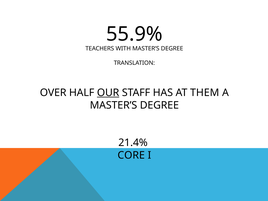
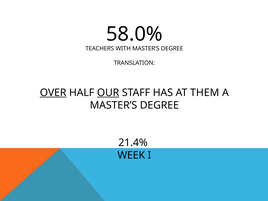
55.9%: 55.9% -> 58.0%
OVER underline: none -> present
CORE: CORE -> WEEK
